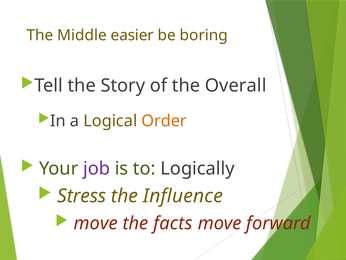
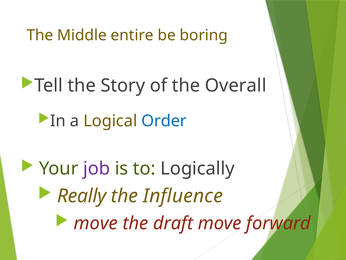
easier: easier -> entire
Order colour: orange -> blue
Stress: Stress -> Really
facts: facts -> draft
